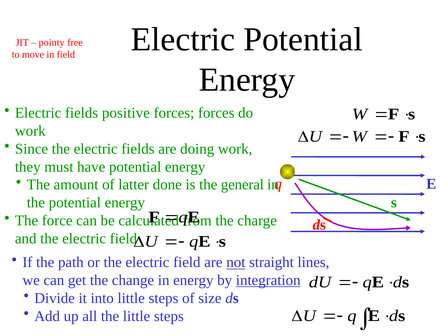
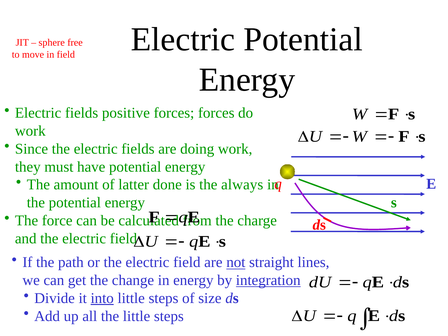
pointy: pointy -> sphere
general: general -> always
into underline: none -> present
